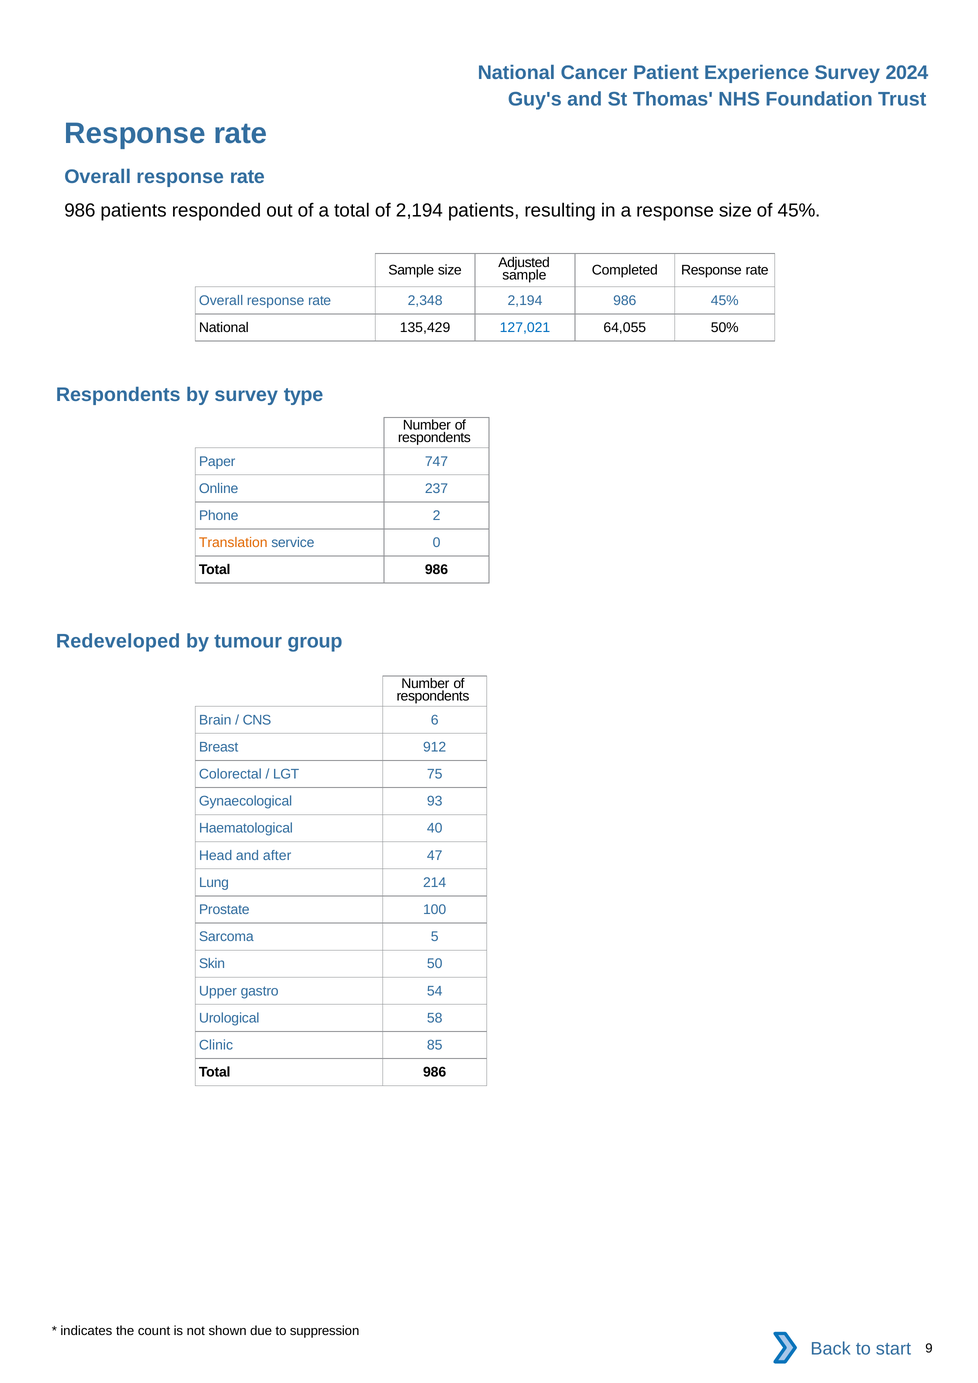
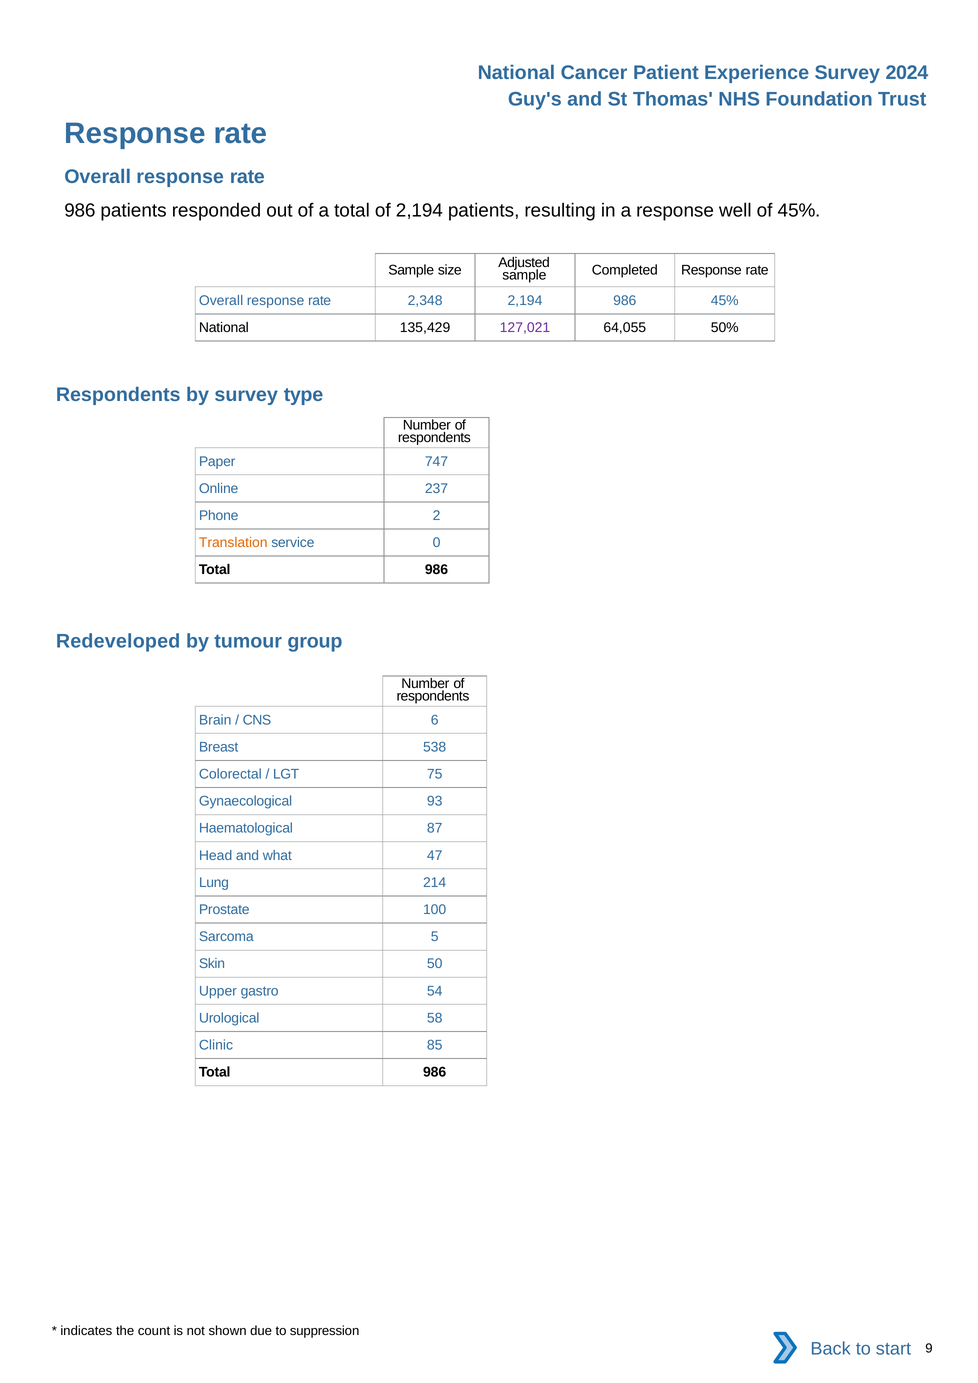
response size: size -> well
127,021 colour: blue -> purple
912: 912 -> 538
40: 40 -> 87
after: after -> what
